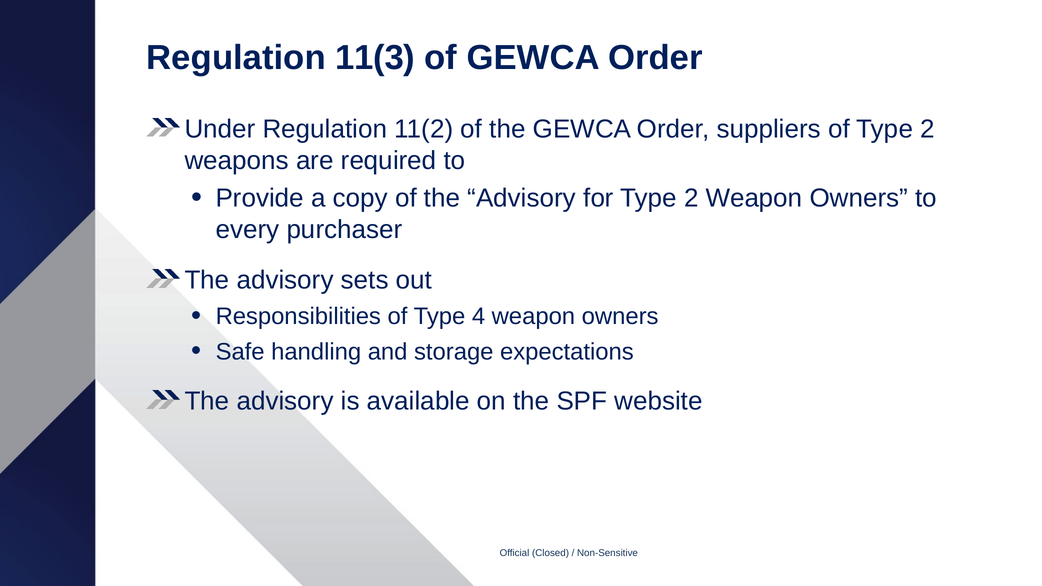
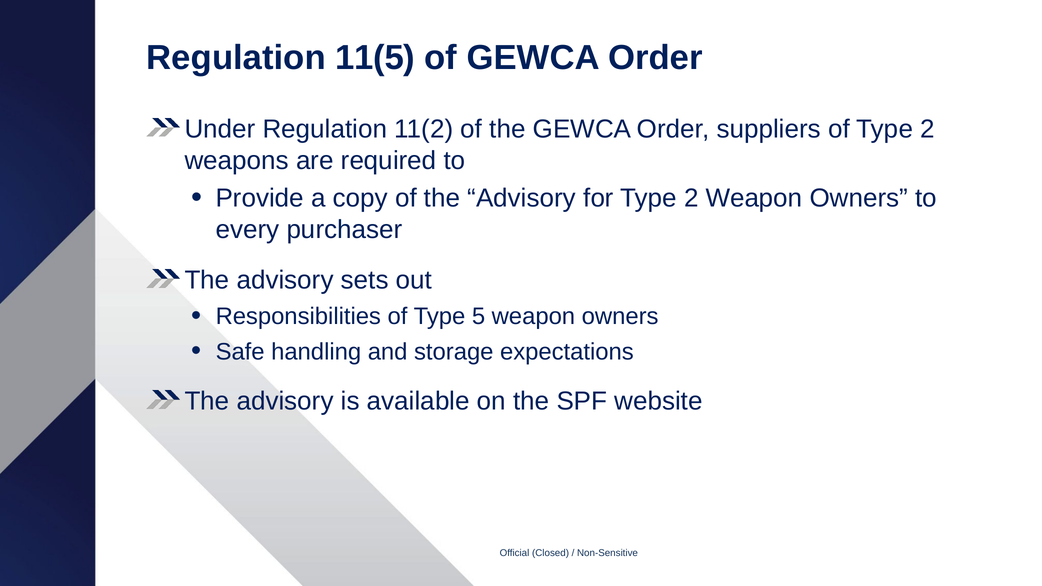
11(3: 11(3 -> 11(5
4: 4 -> 5
